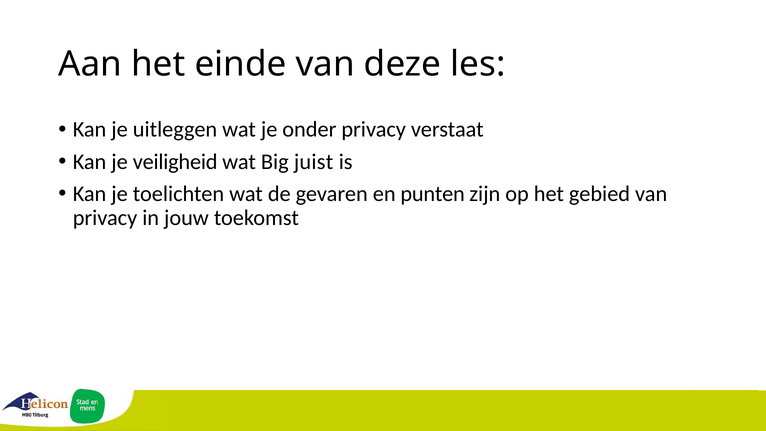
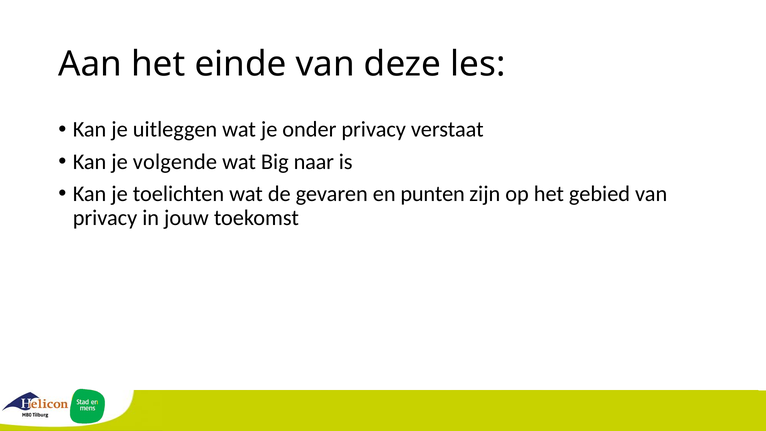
veiligheid: veiligheid -> volgende
juist: juist -> naar
